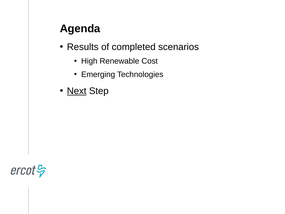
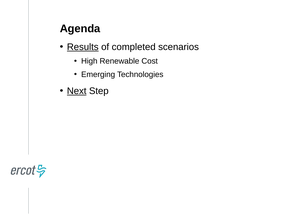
Results underline: none -> present
